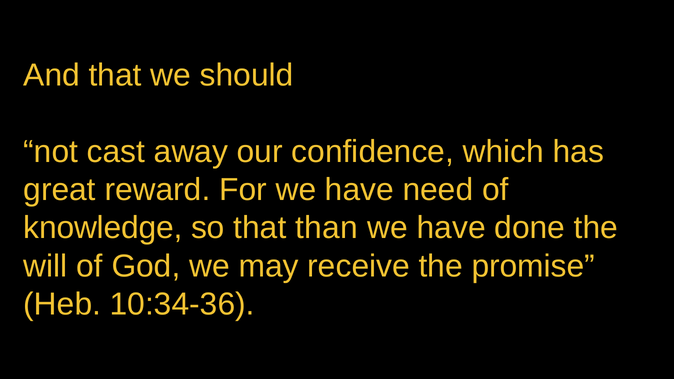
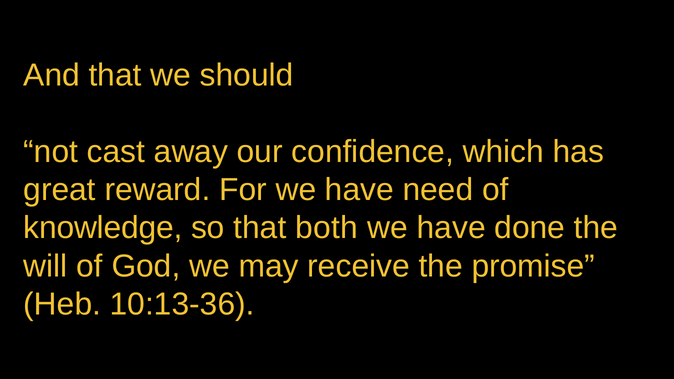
than: than -> both
10:34-36: 10:34-36 -> 10:13-36
